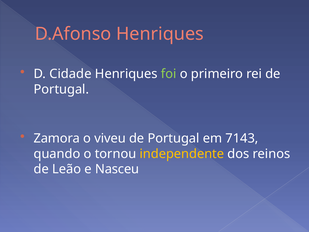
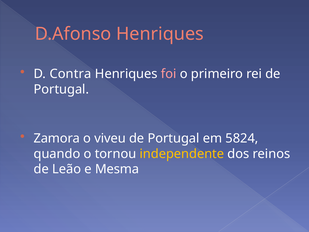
Cidade: Cidade -> Contra
foi colour: light green -> pink
7143: 7143 -> 5824
Nasceu: Nasceu -> Mesma
